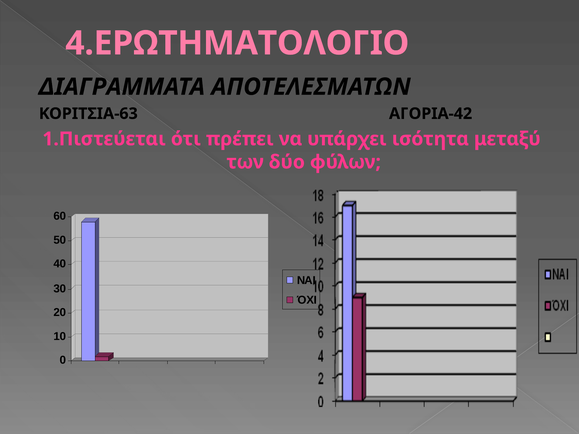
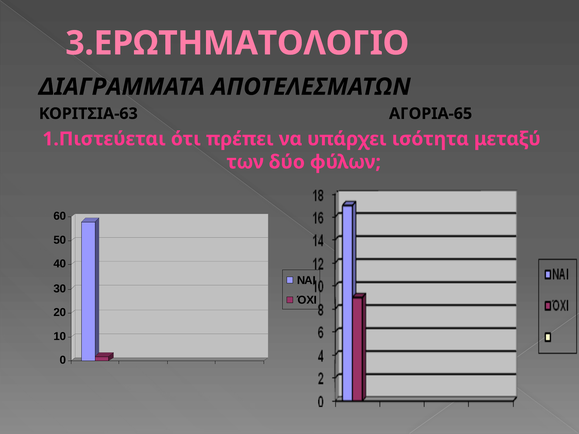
4.ΕΡΩΤΗΜΑΤΟΛΟΓΙΟ: 4.ΕΡΩΤΗΜΑΤΟΛΟΓΙΟ -> 3.ΕΡΩΤΗΜΑΤΟΛΟΓΙΟ
ΑΓΟΡΙΑ-42: ΑΓΟΡΙΑ-42 -> ΑΓΟΡΙΑ-65
